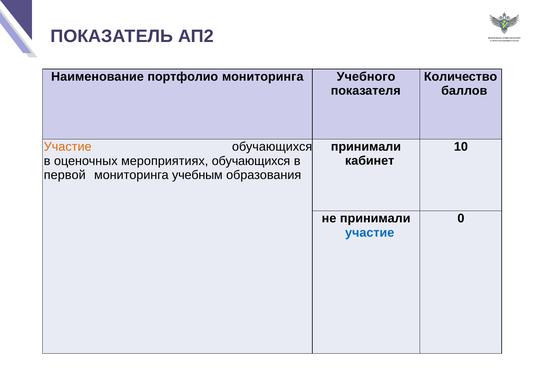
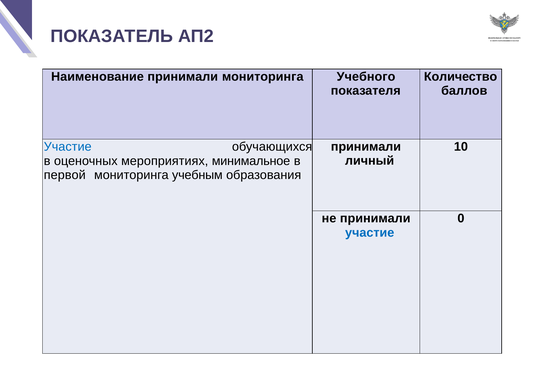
Наименование портфолио: портфолио -> принимали
Участие at (68, 147) colour: orange -> blue
кабинет: кабинет -> личный
мероприятиях обучающихся: обучающихся -> минимальное
